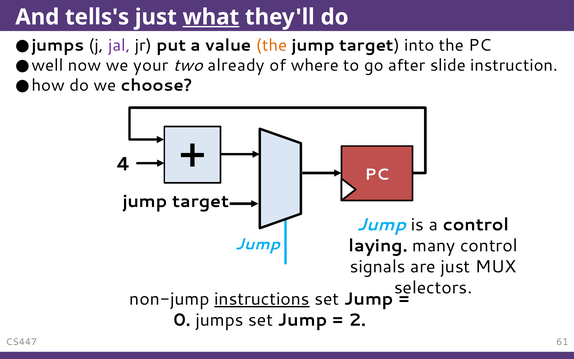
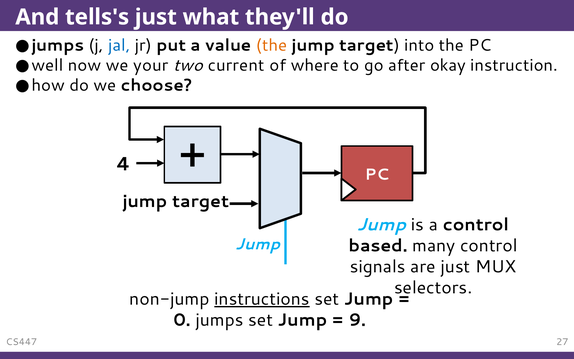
what underline: present -> none
jal colour: purple -> blue
already: already -> current
slide: slide -> okay
laying: laying -> based
2: 2 -> 9
61: 61 -> 27
